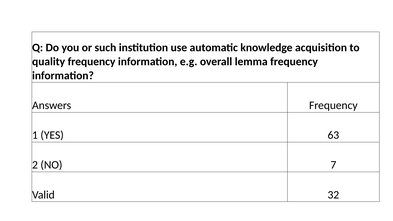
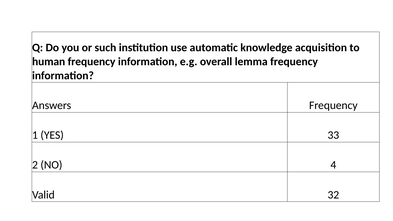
quality: quality -> human
63: 63 -> 33
7: 7 -> 4
